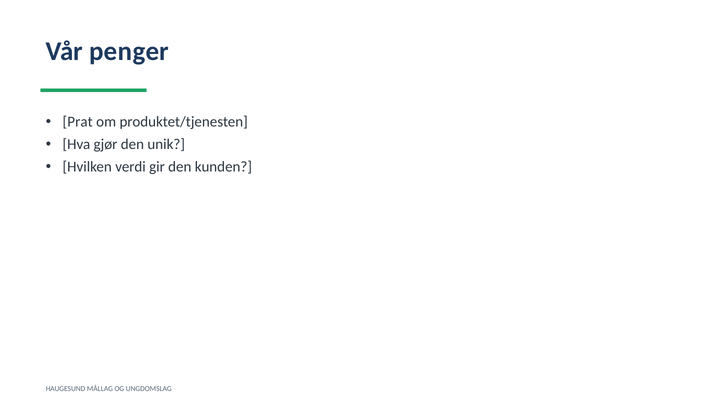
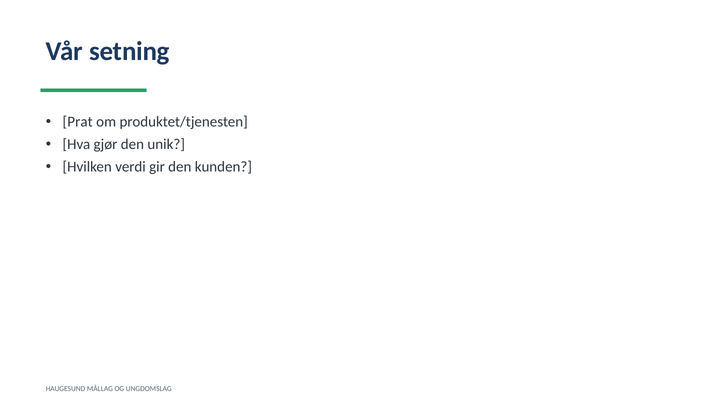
penger: penger -> setning
